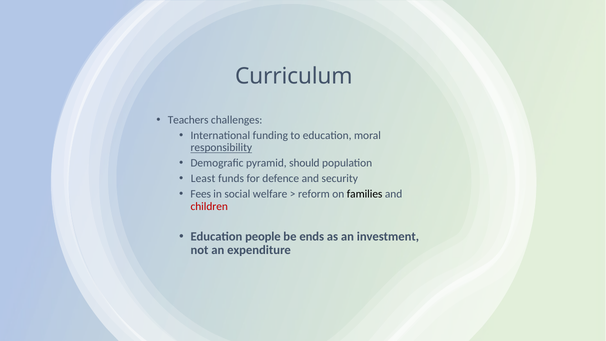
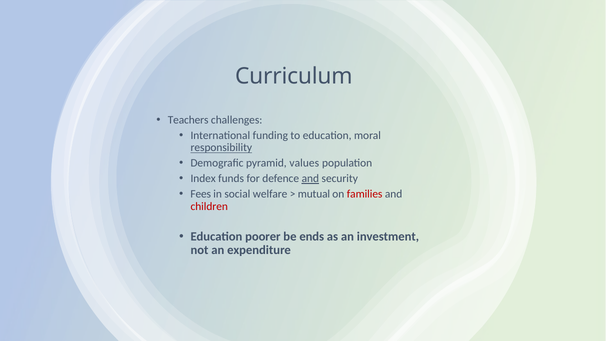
should: should -> values
Least: Least -> Index
and at (310, 179) underline: none -> present
reform: reform -> mutual
families colour: black -> red
people: people -> poorer
